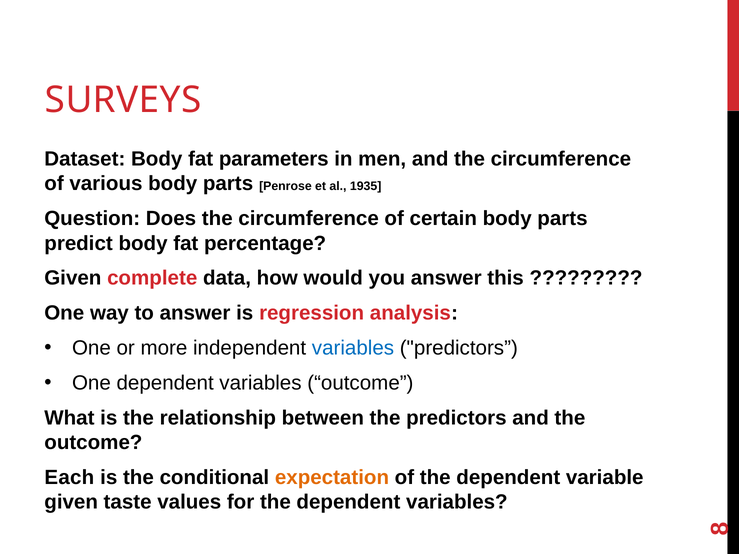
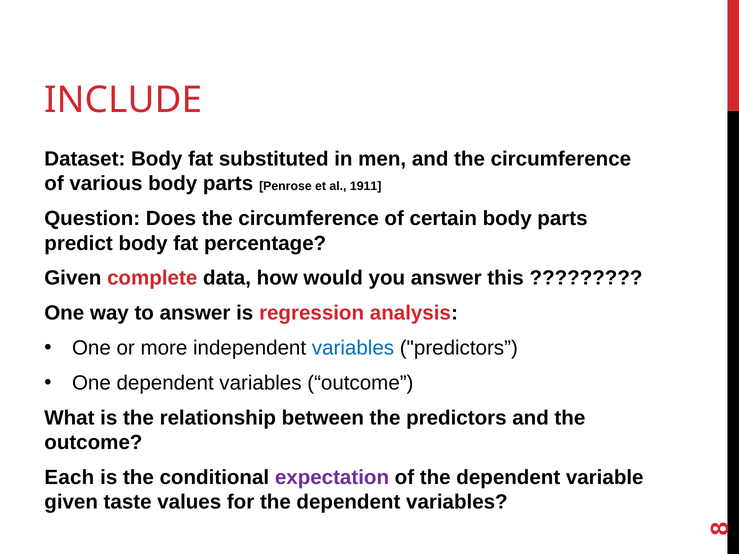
SURVEYS: SURVEYS -> INCLUDE
parameters: parameters -> substituted
1935: 1935 -> 1911
expectation colour: orange -> purple
